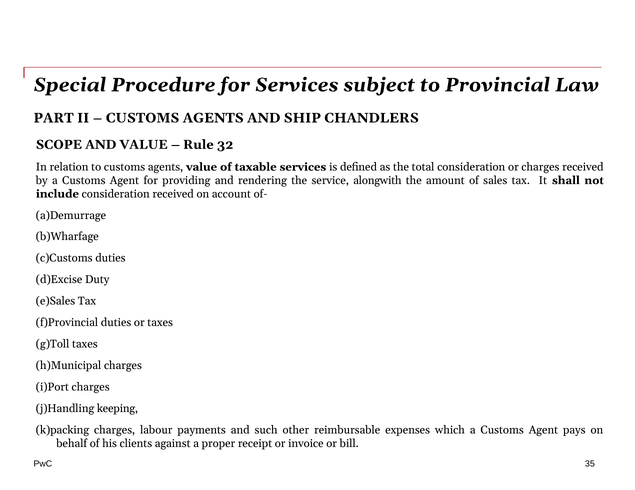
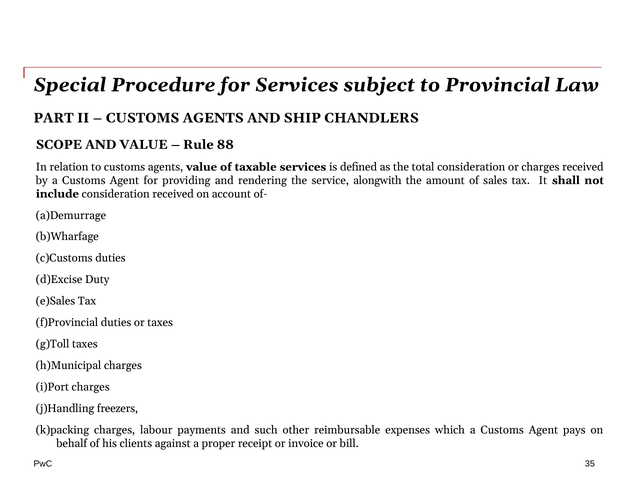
32: 32 -> 88
keeping: keeping -> freezers
